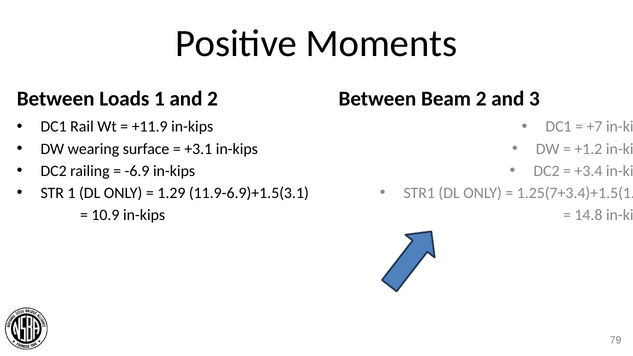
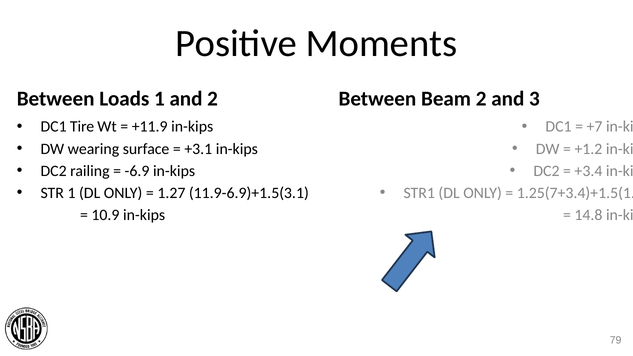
Rail: Rail -> Tire
1.29: 1.29 -> 1.27
